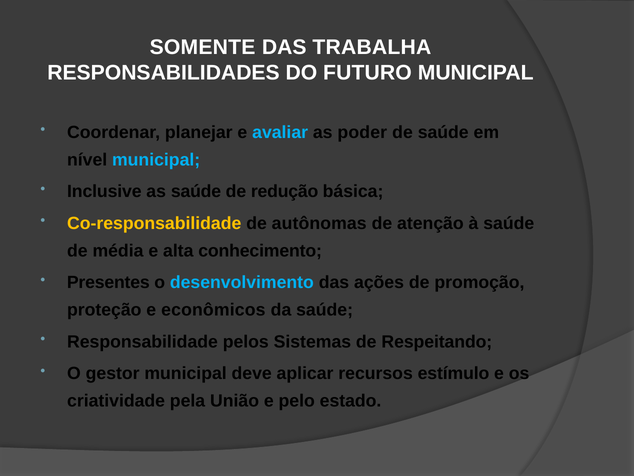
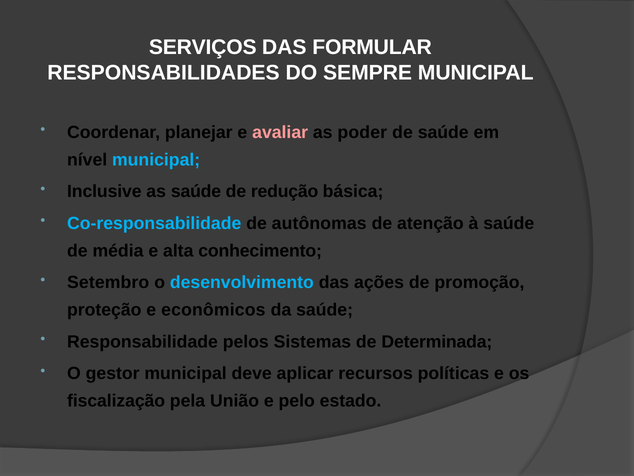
SOMENTE: SOMENTE -> SERVIÇOS
TRABALHA: TRABALHA -> FORMULAR
FUTURO: FUTURO -> SEMPRE
avaliar colour: light blue -> pink
Co-responsabilidade colour: yellow -> light blue
Presentes: Presentes -> Setembro
Respeitando: Respeitando -> Determinada
estímulo: estímulo -> políticas
criatividade: criatividade -> fiscalização
